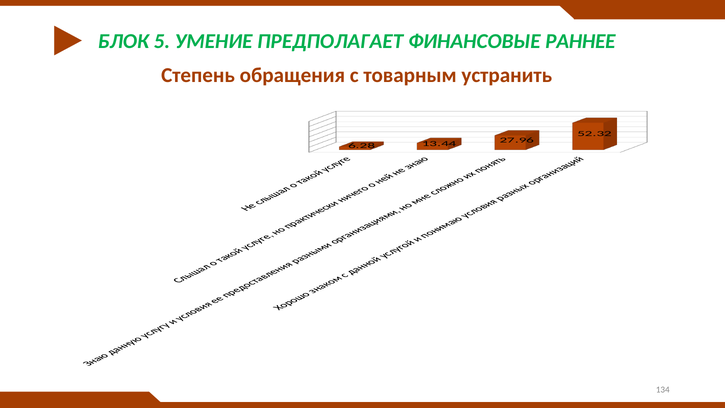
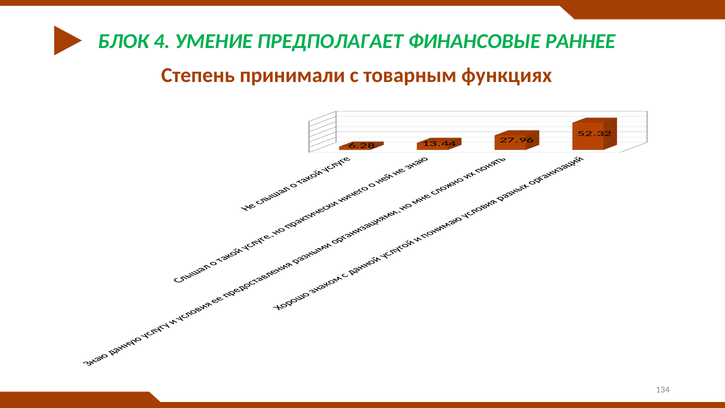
5: 5 -> 4
обращения: обращения -> принимали
устранить: устранить -> функциях
